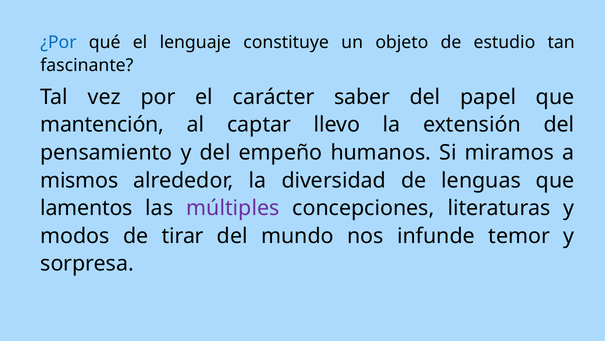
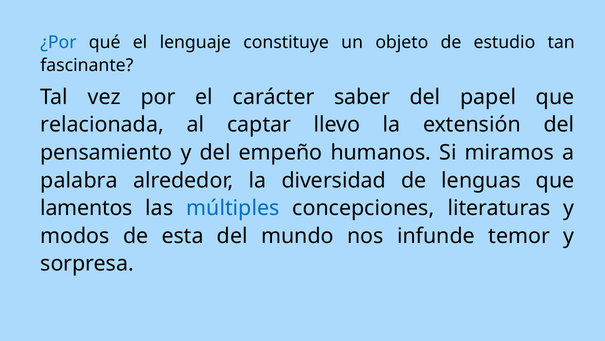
mantención: mantención -> relacionada
mismos: mismos -> palabra
múltiples colour: purple -> blue
tirar: tirar -> esta
